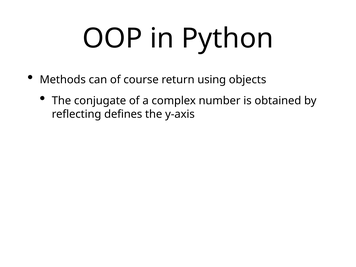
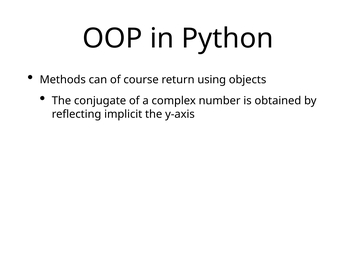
defines: defines -> implicit
